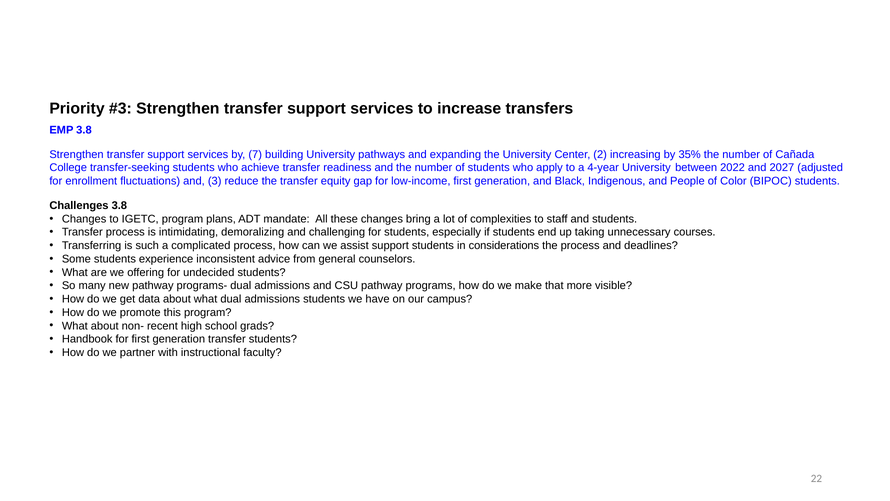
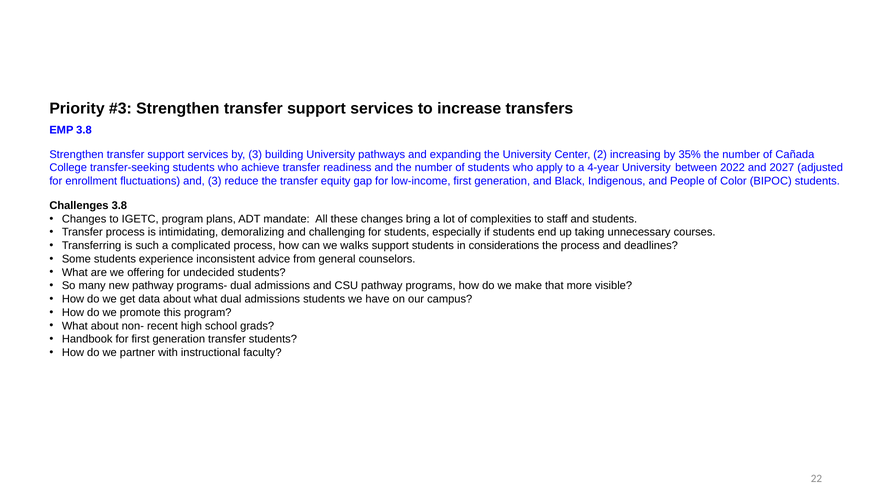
by 7: 7 -> 3
assist: assist -> walks
